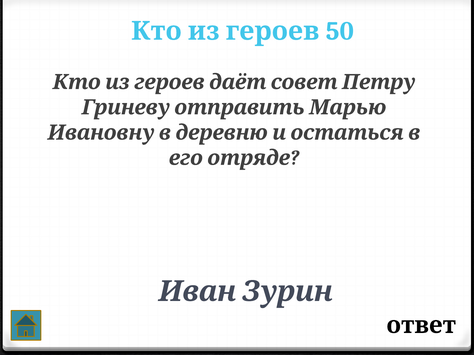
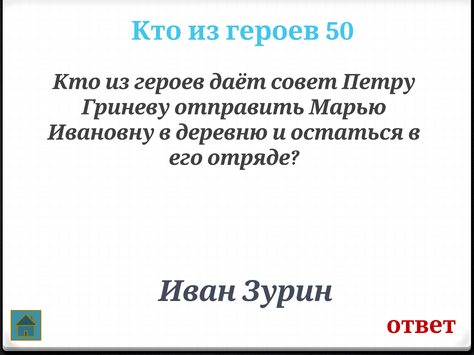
ответ colour: black -> red
